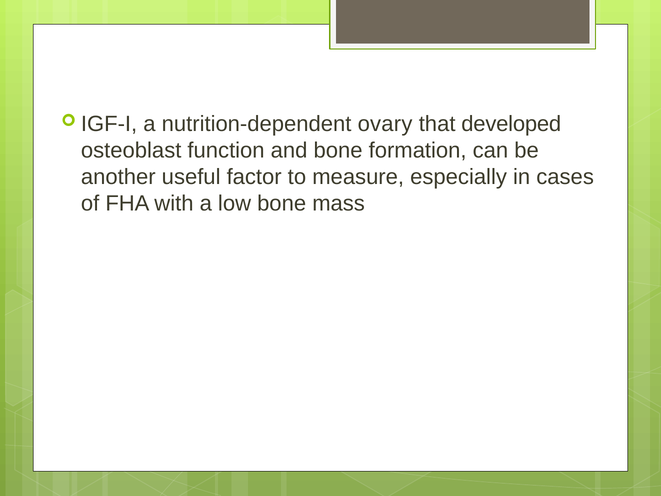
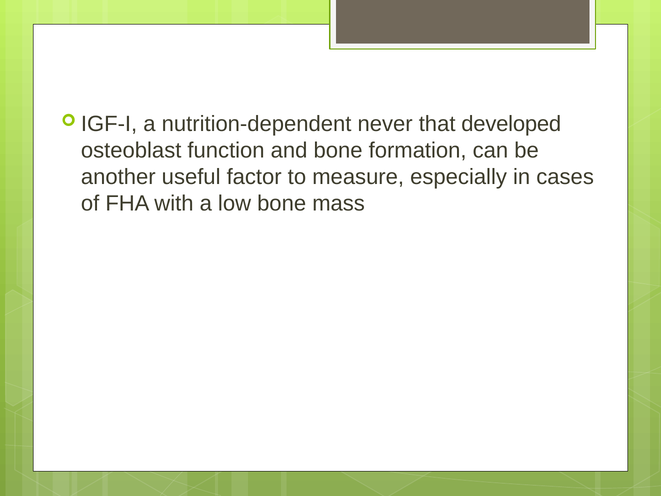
ovary: ovary -> never
